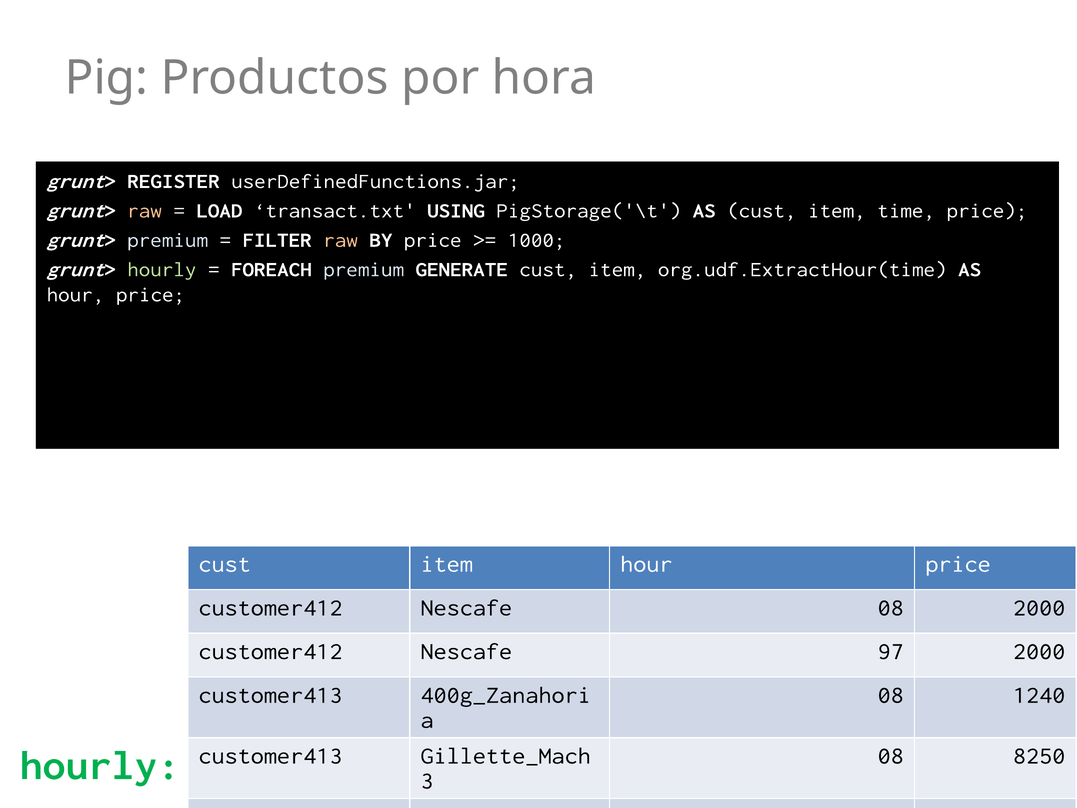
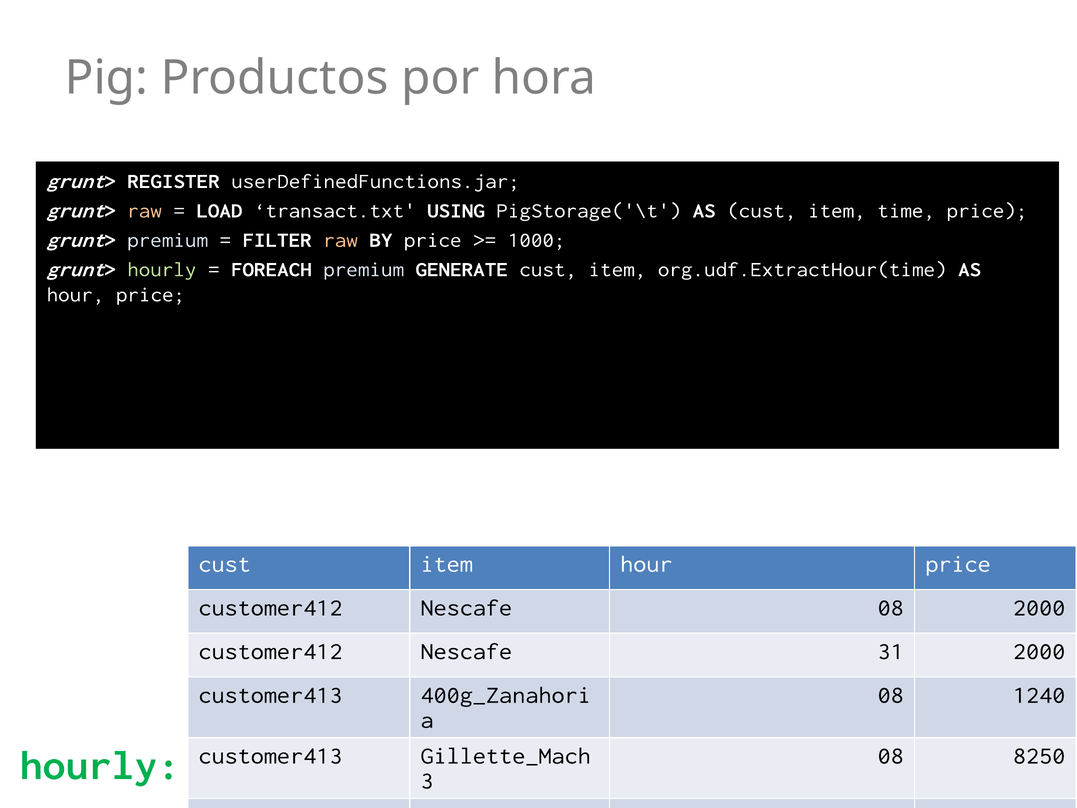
97: 97 -> 31
